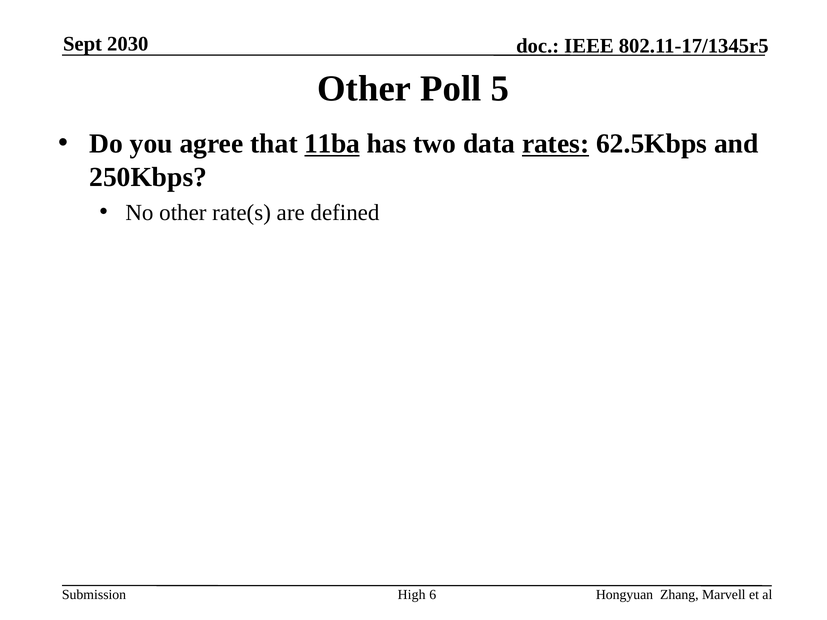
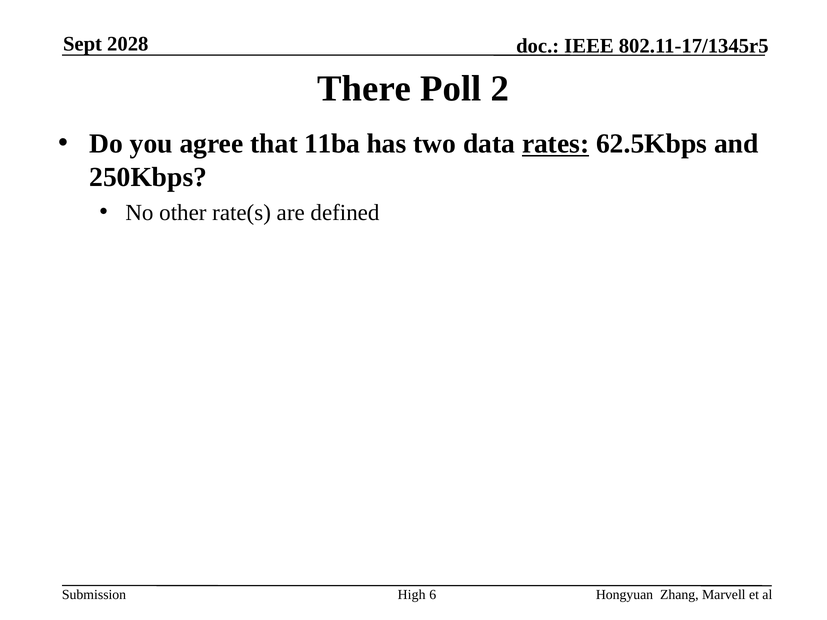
2030: 2030 -> 2028
Other at (364, 89): Other -> There
5: 5 -> 2
11ba underline: present -> none
